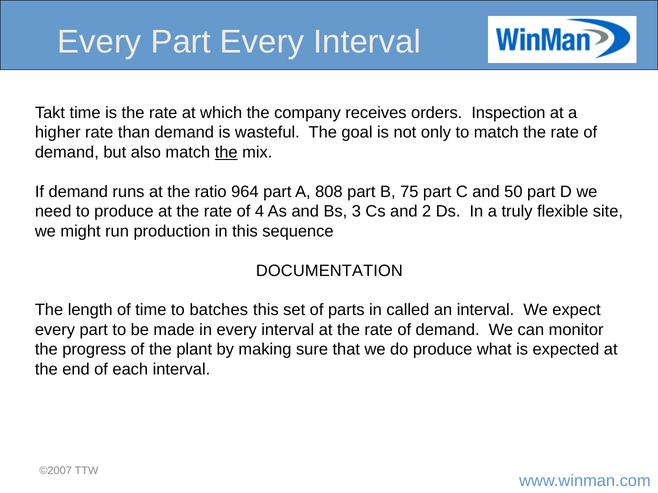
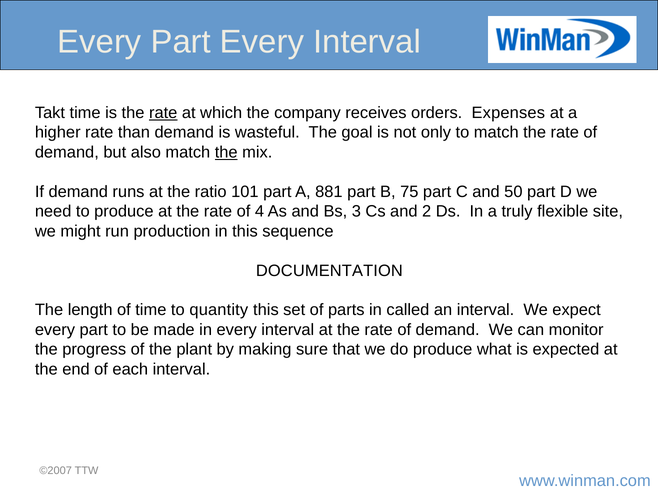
rate at (163, 113) underline: none -> present
Inspection: Inspection -> Expenses
964: 964 -> 101
808: 808 -> 881
batches: batches -> quantity
